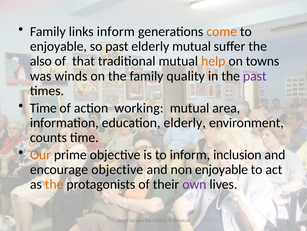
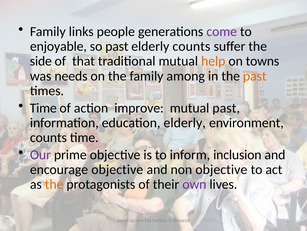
links inform: inform -> people
come colour: orange -> purple
elderly mutual: mutual -> counts
also: also -> side
winds: winds -> needs
quality: quality -> among
past at (255, 76) colour: purple -> orange
working: working -> improve
mutual area: area -> past
Our colour: orange -> purple
non enjoyable: enjoyable -> objective
